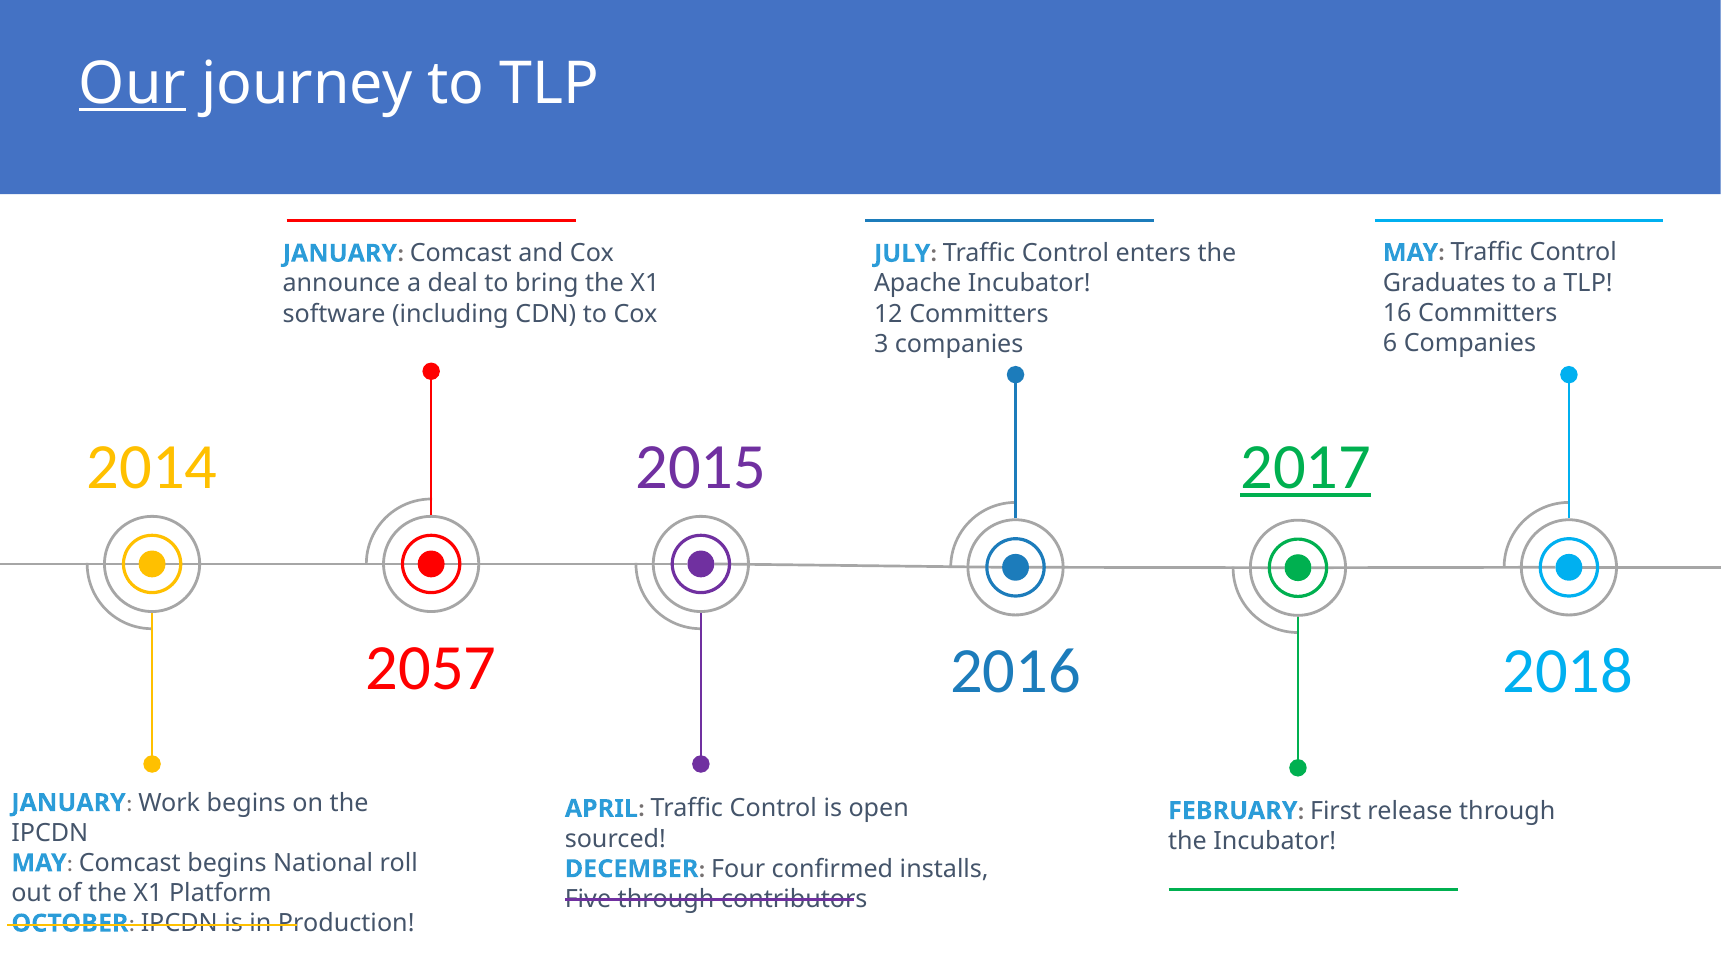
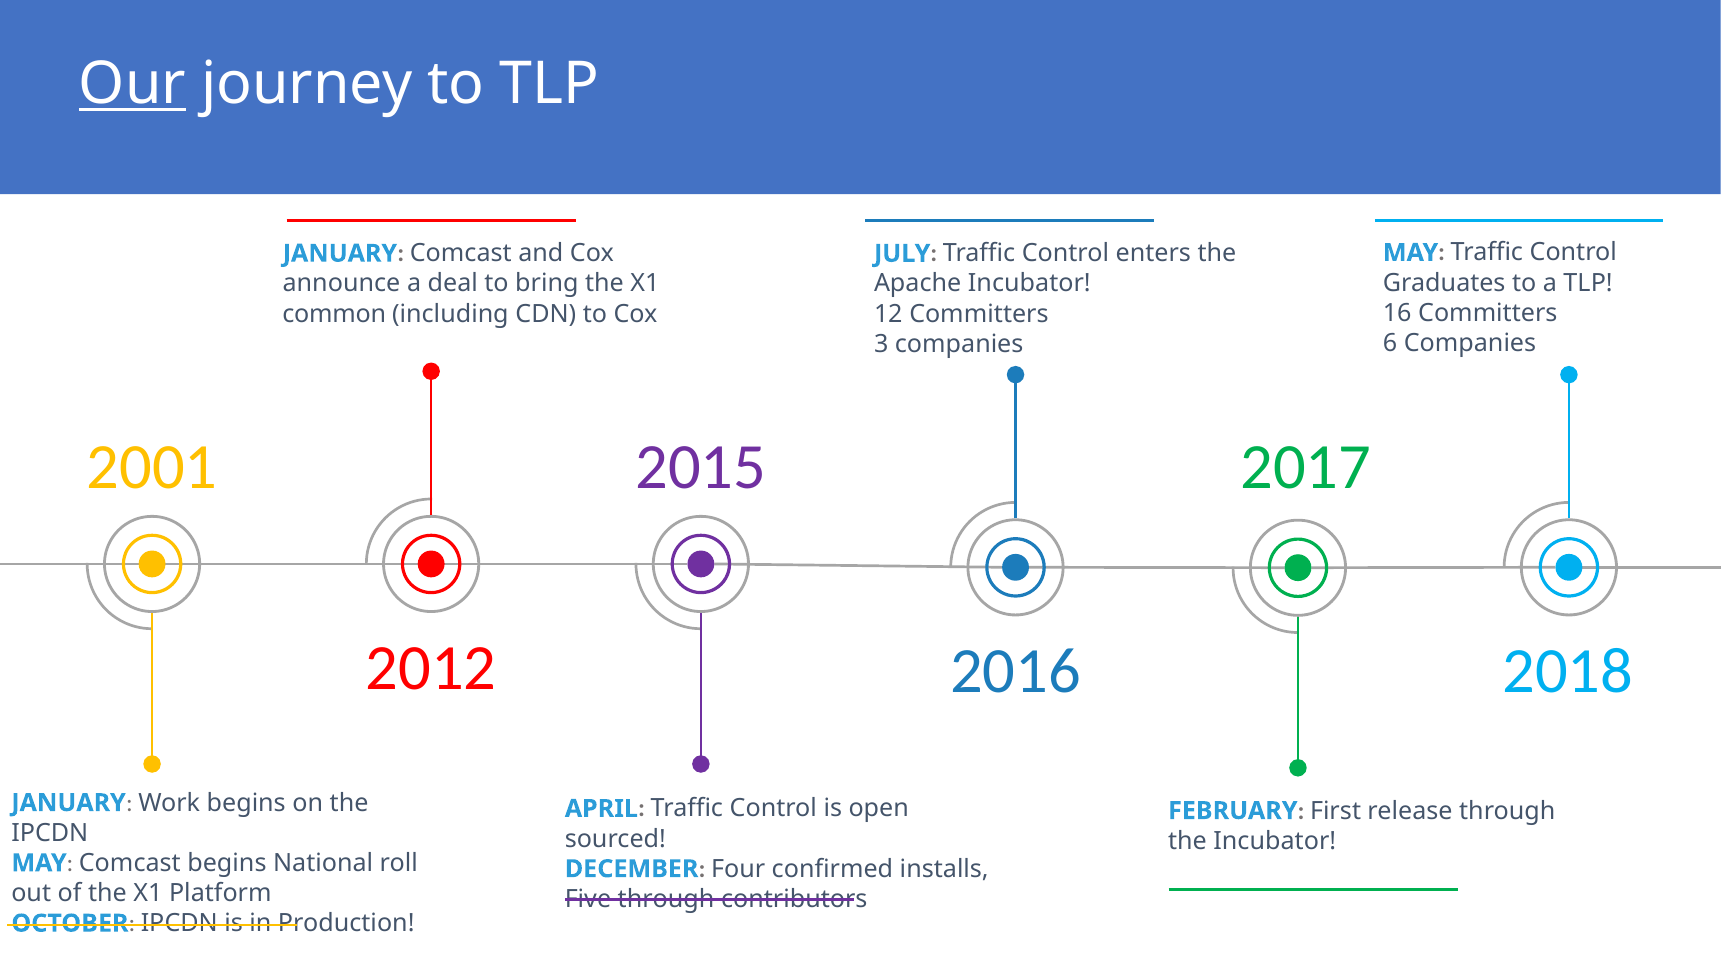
software: software -> common
2014: 2014 -> 2001
2017 underline: present -> none
2057: 2057 -> 2012
